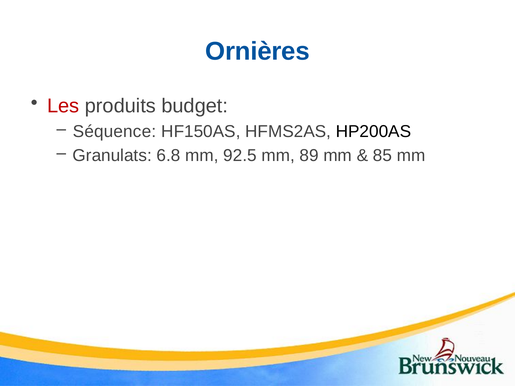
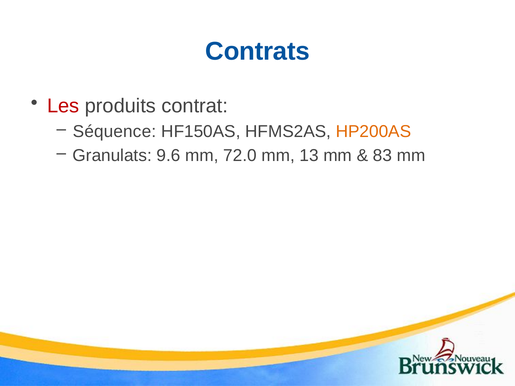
Ornières: Ornières -> Contrats
budget: budget -> contrat
HP200AS colour: black -> orange
6.8: 6.8 -> 9.6
92.5: 92.5 -> 72.0
89: 89 -> 13
85: 85 -> 83
